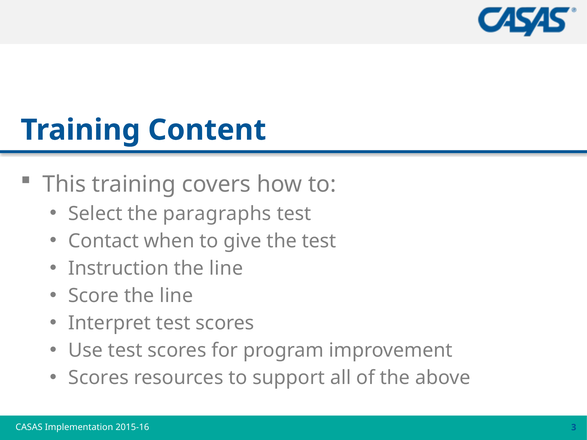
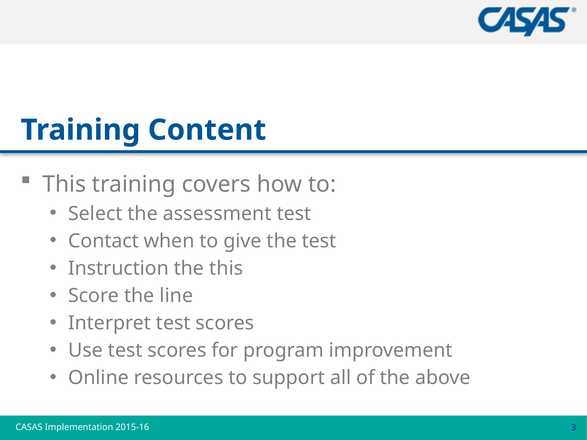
paragraphs: paragraphs -> assessment
line at (226, 268): line -> this
Scores at (99, 378): Scores -> Online
